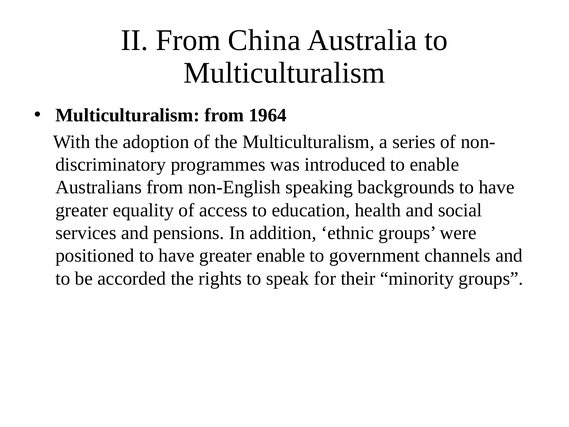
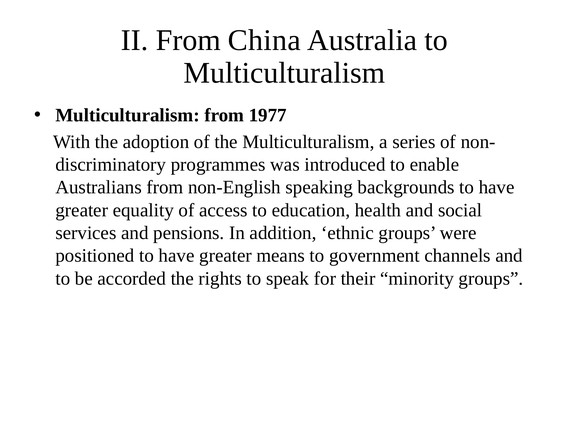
1964: 1964 -> 1977
greater enable: enable -> means
